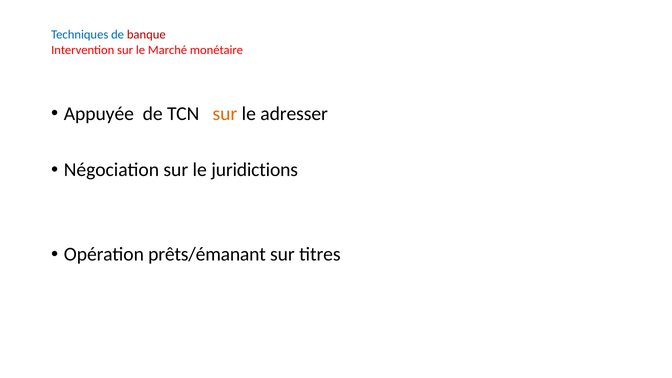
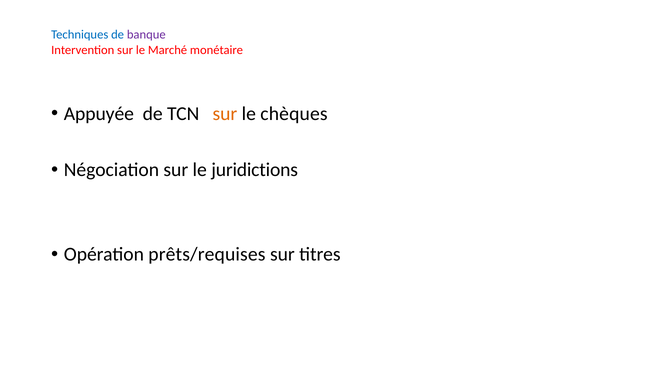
banque colour: red -> purple
adresser: adresser -> chèques
prêts/émanant: prêts/émanant -> prêts/requises
